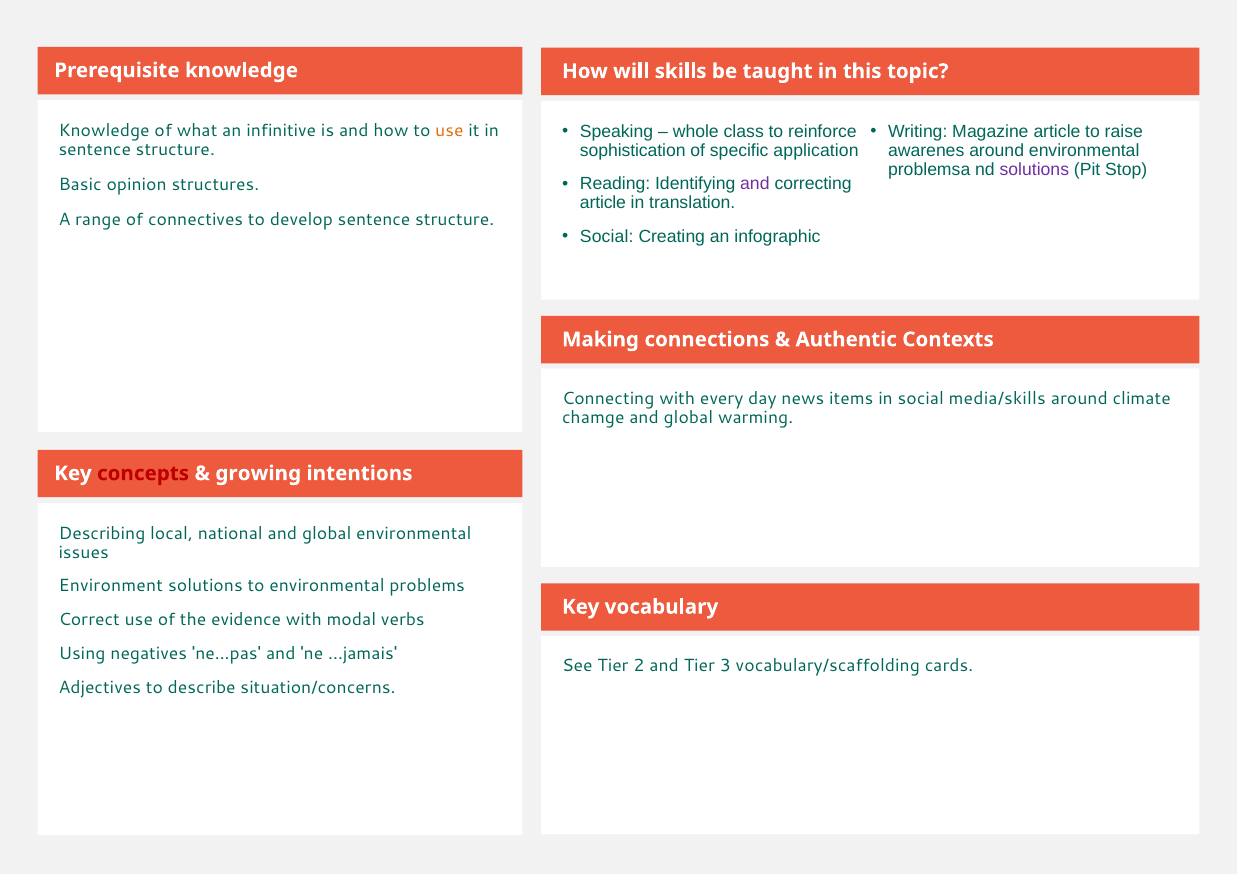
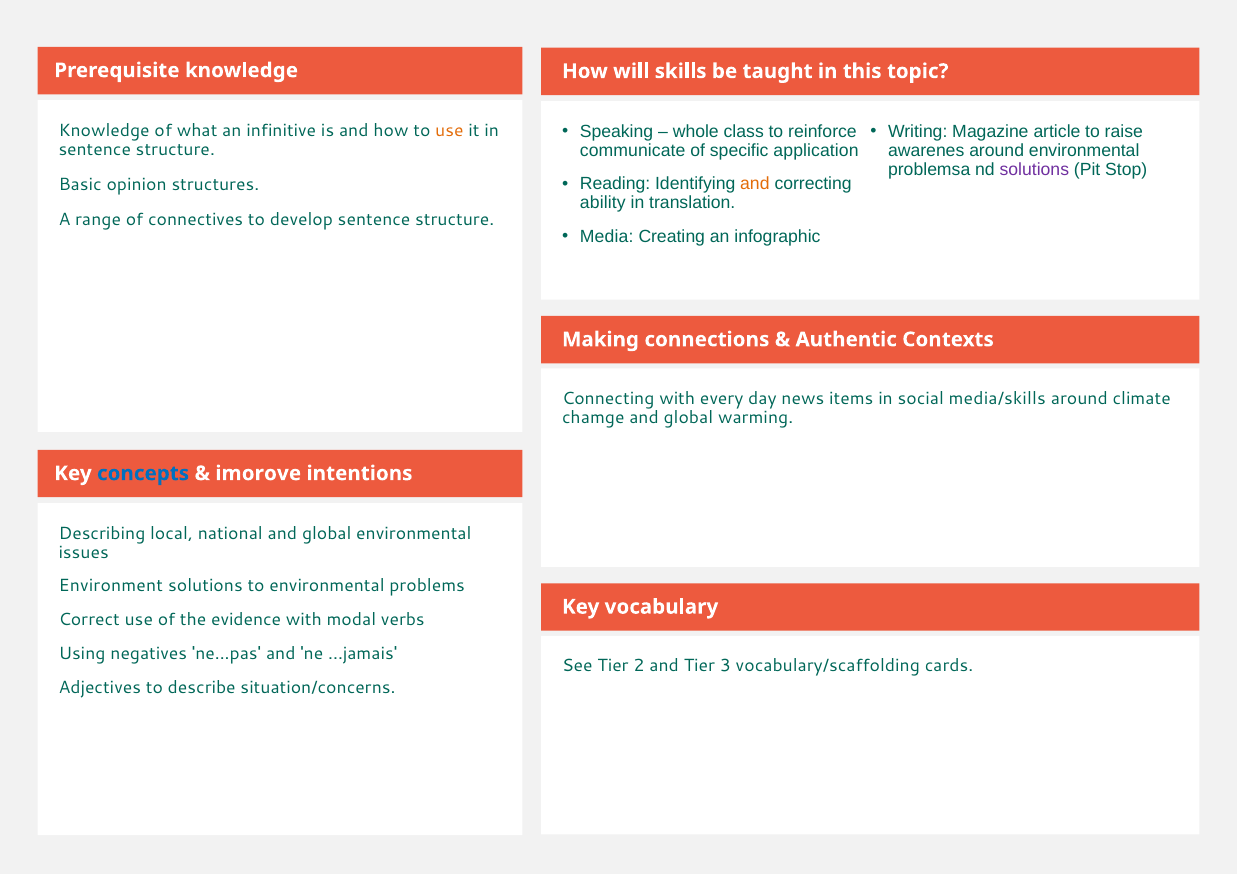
sophistication: sophistication -> communicate
and at (755, 184) colour: purple -> orange
article at (603, 203): article -> ability
Social at (607, 237): Social -> Media
concepts colour: red -> blue
growing: growing -> imorove
